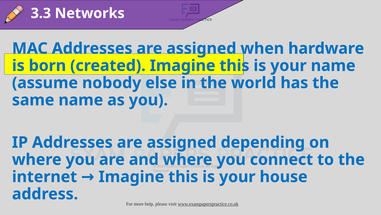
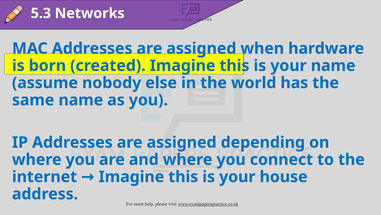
3.3: 3.3 -> 5.3
